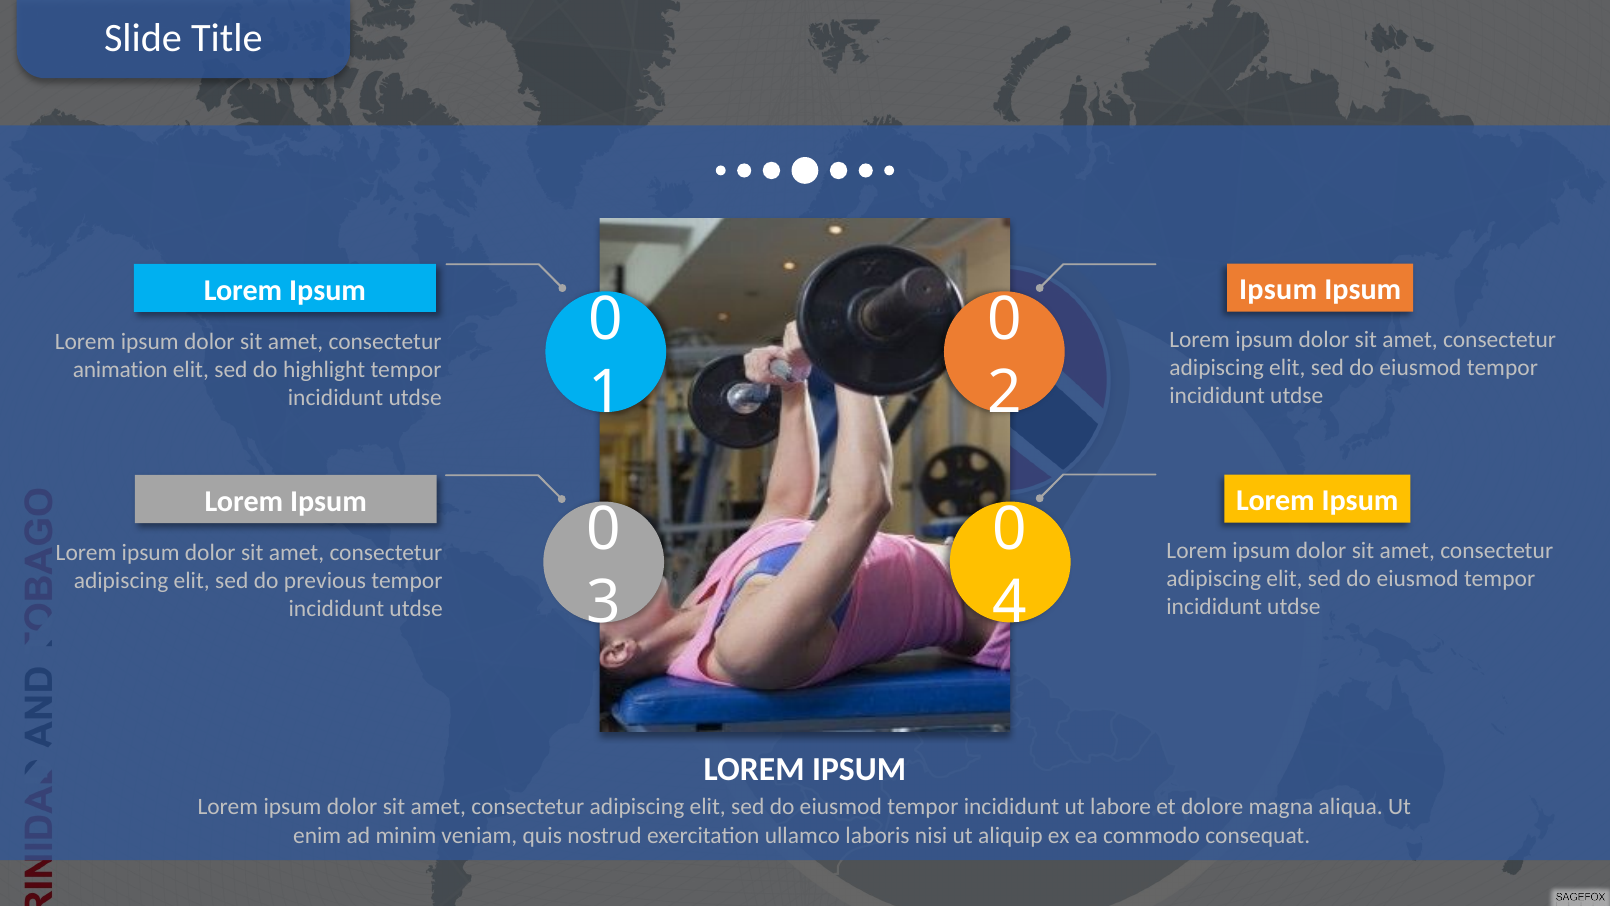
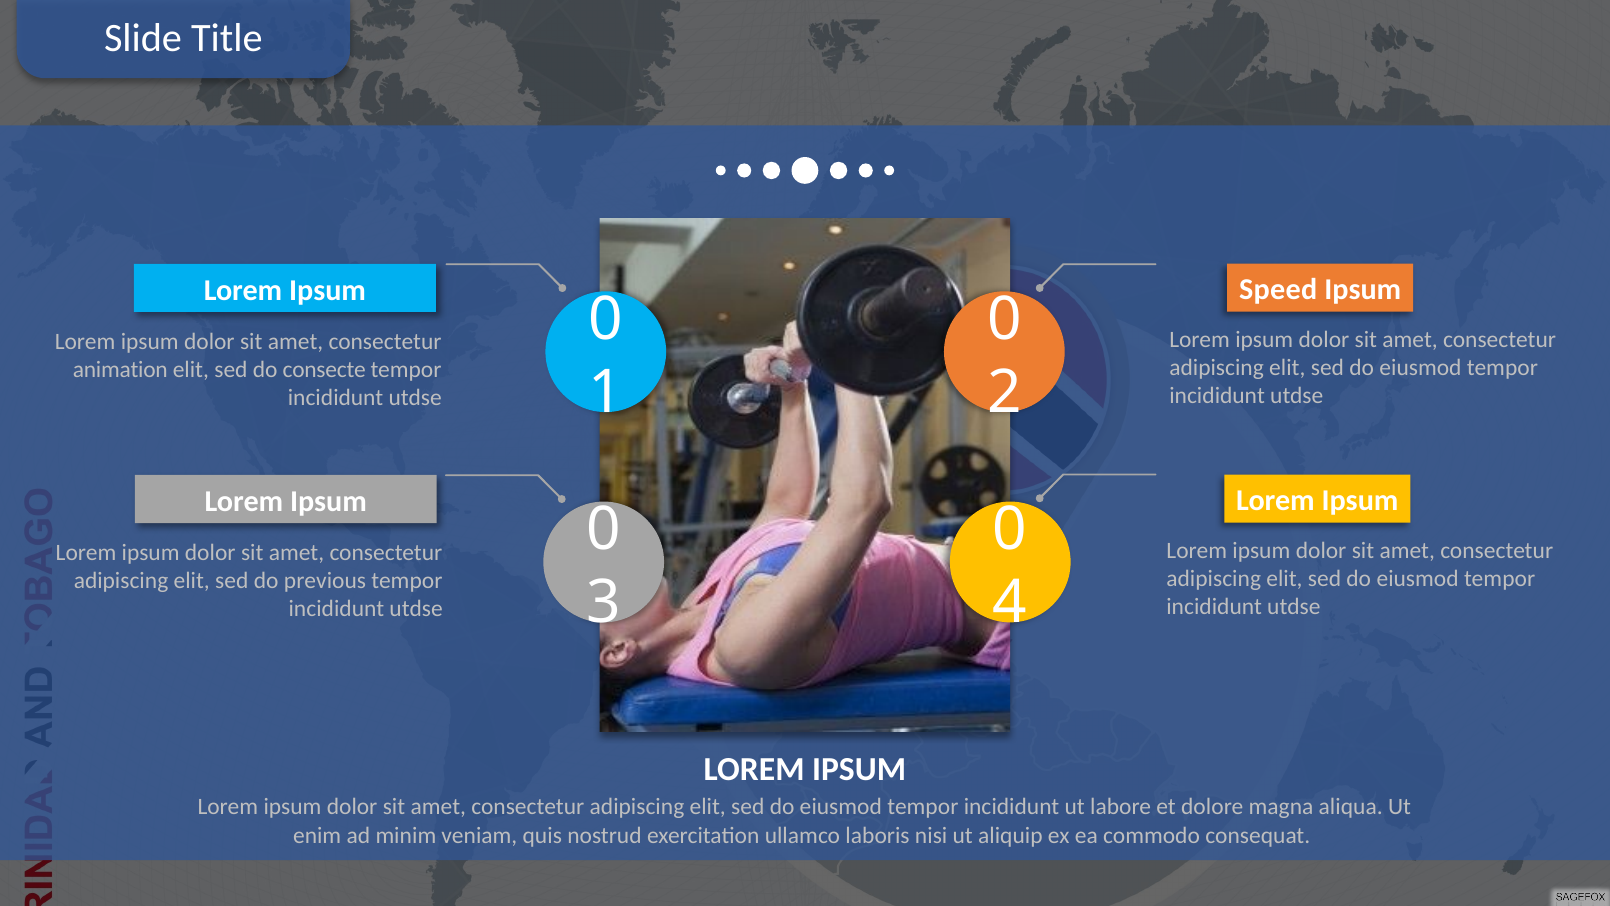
Ipsum at (1278, 290): Ipsum -> Speed
highlight: highlight -> consecte
